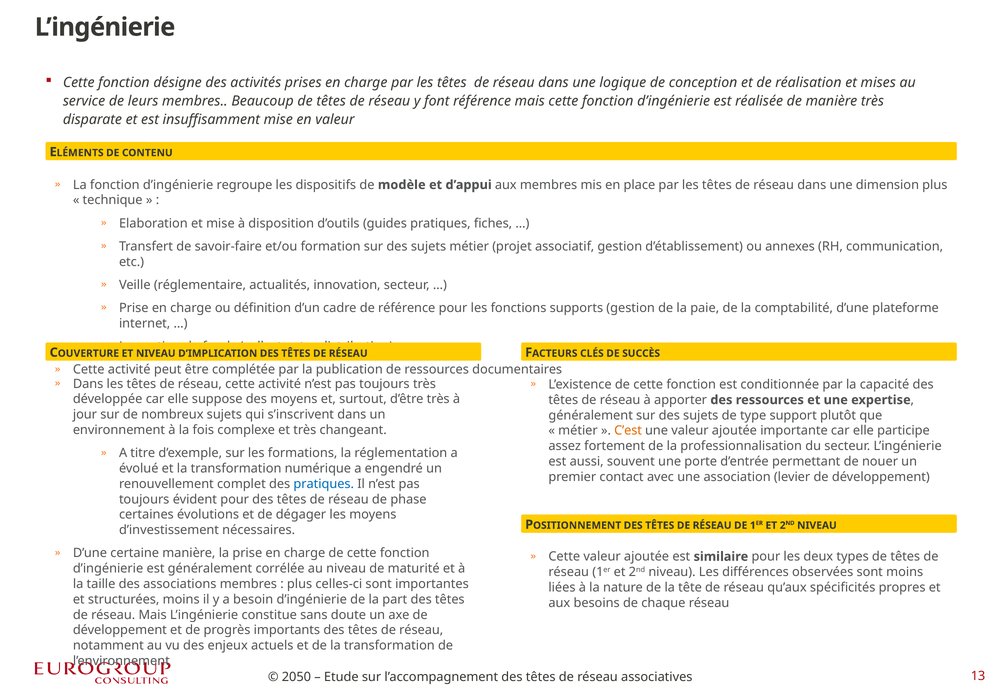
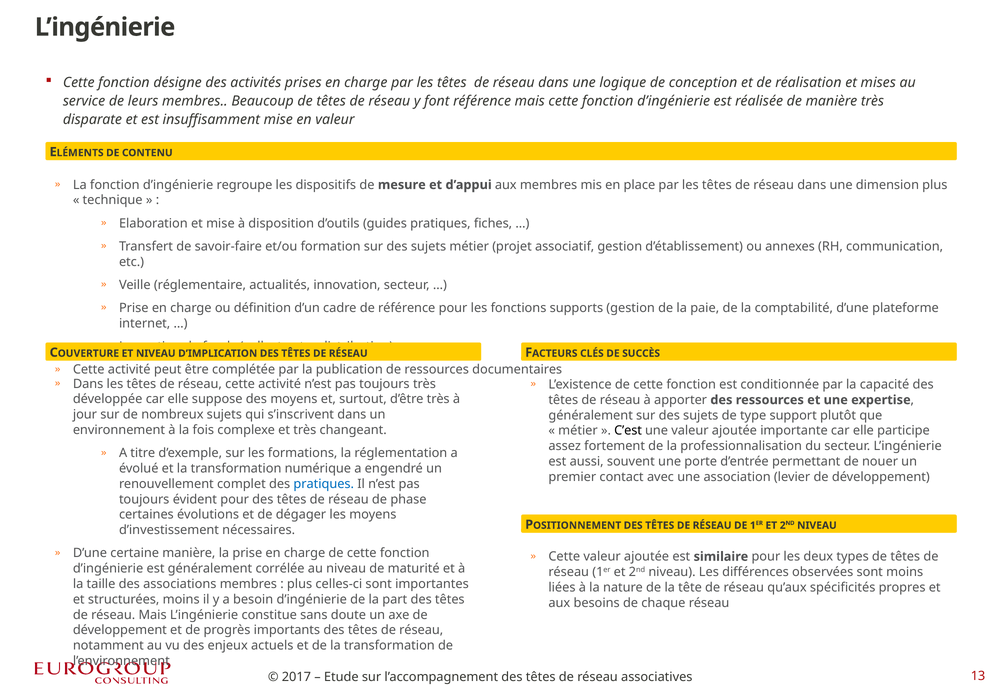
modèle: modèle -> mesure
C’est colour: orange -> black
2050: 2050 -> 2017
